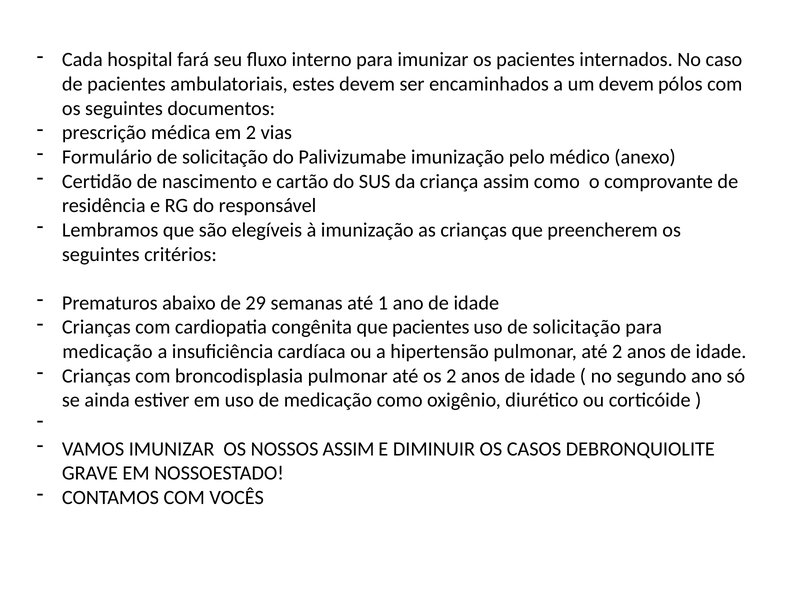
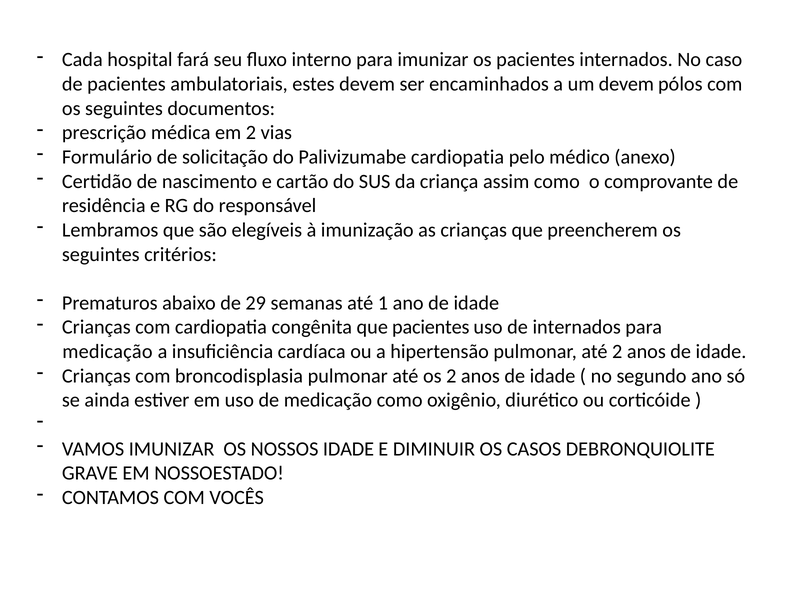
Palivizumabe imunização: imunização -> cardiopatia
uso de solicitação: solicitação -> internados
NOSSOS ASSIM: ASSIM -> IDADE
